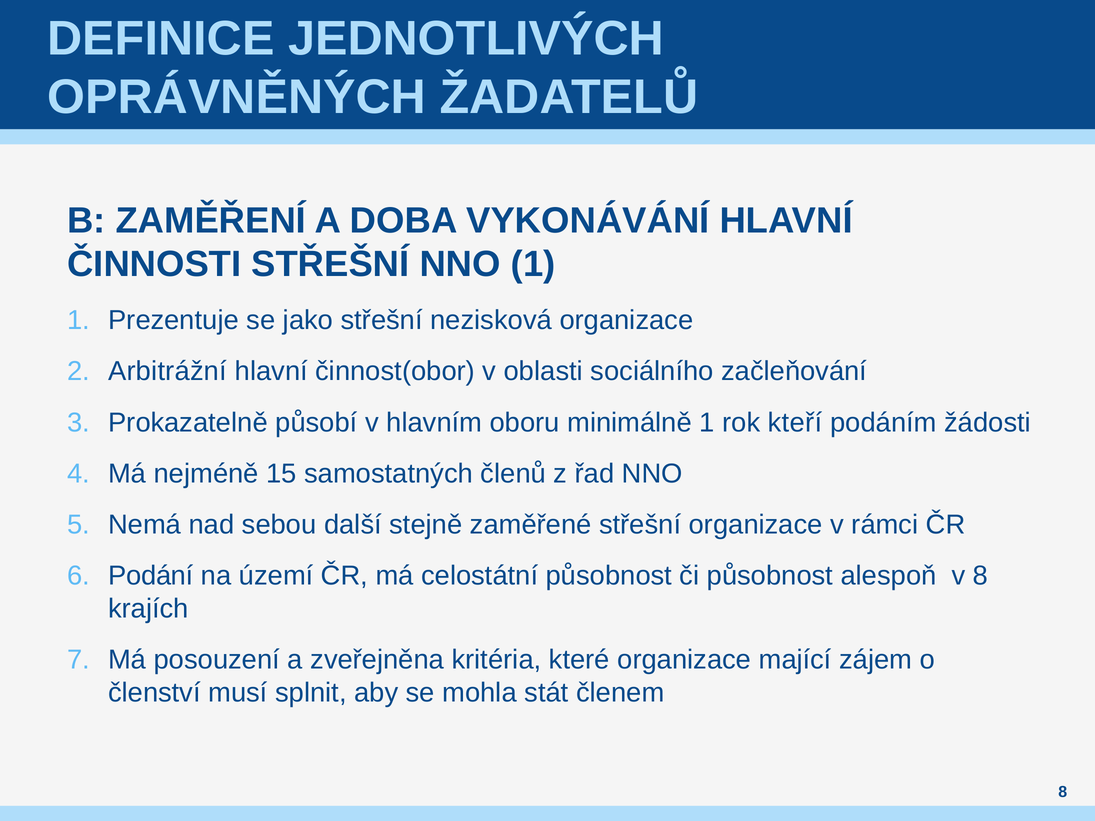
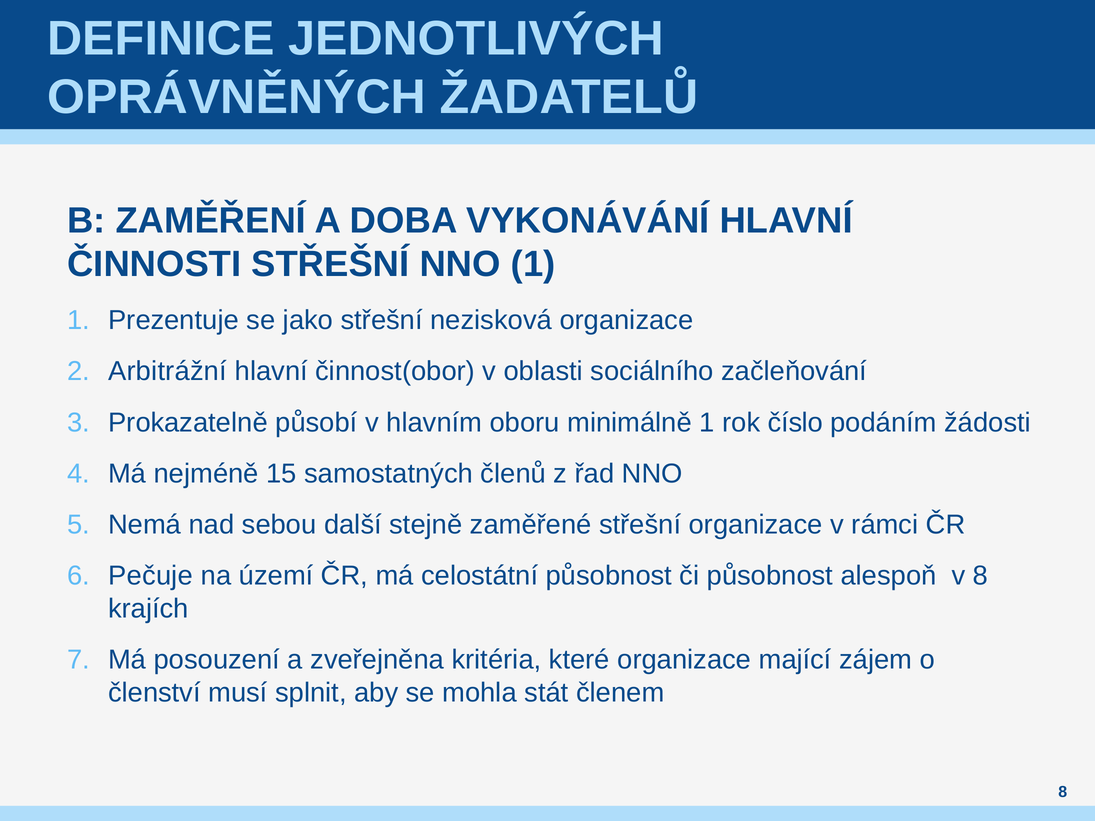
kteří: kteří -> číslo
Podání: Podání -> Pečuje
